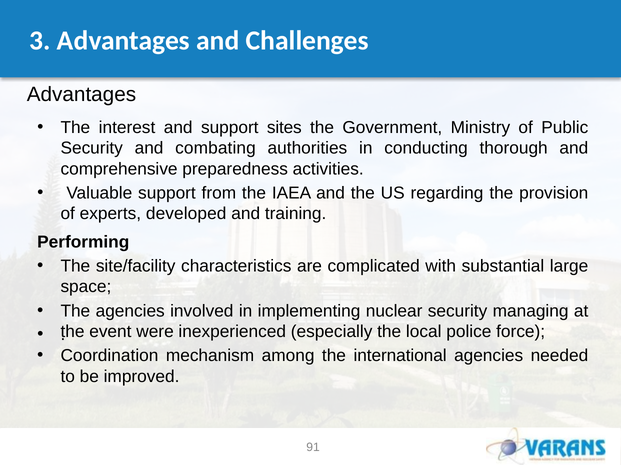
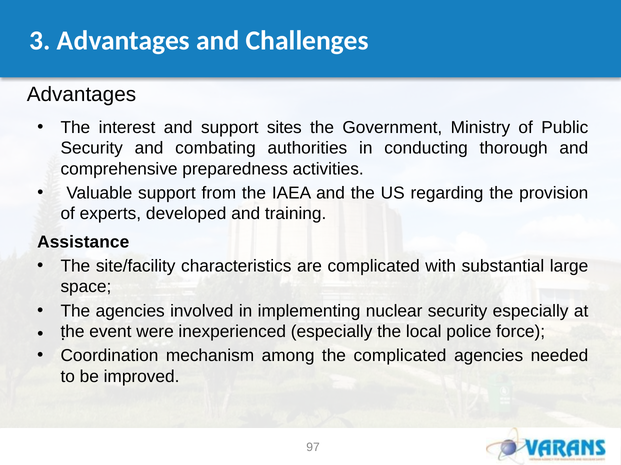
Performing: Performing -> Assistance
security managing: managing -> especially
the international: international -> complicated
91: 91 -> 97
